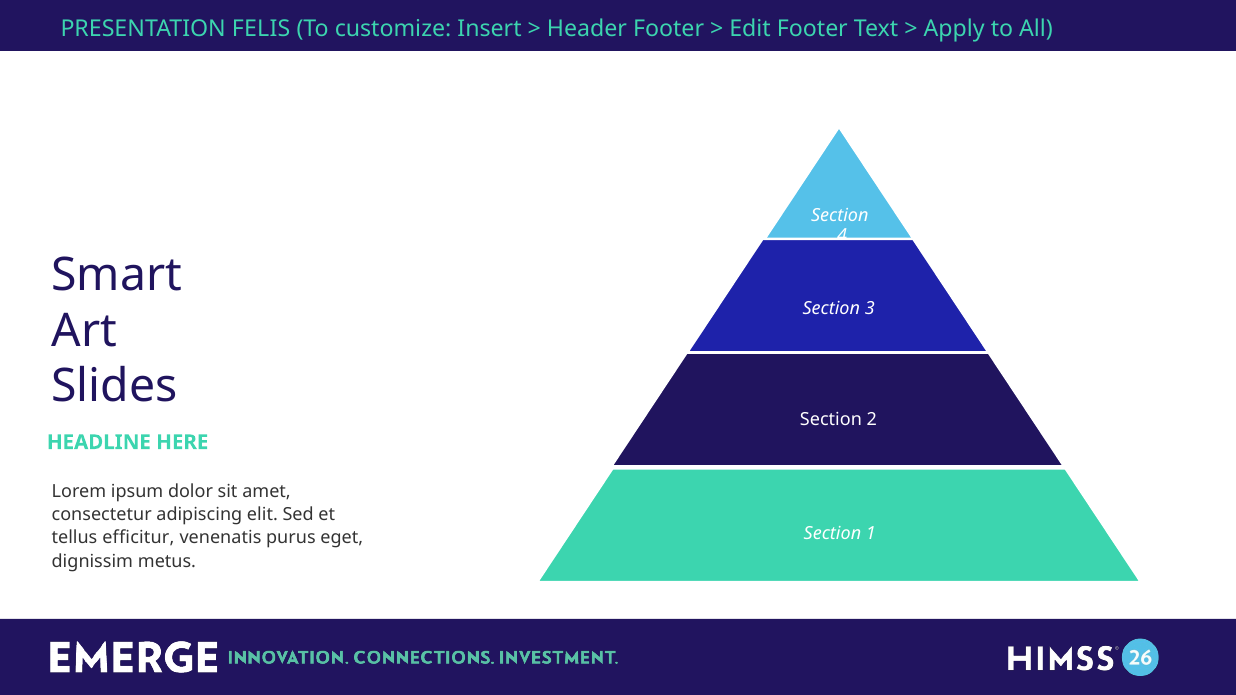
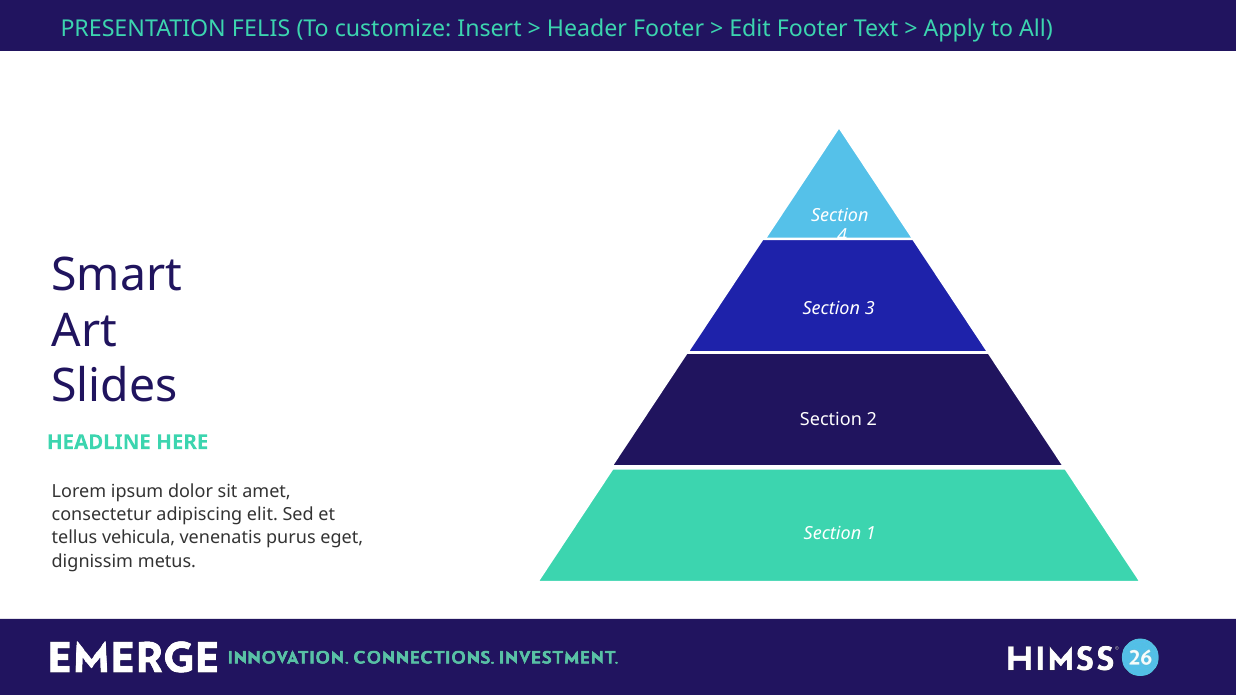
efficitur: efficitur -> vehicula
